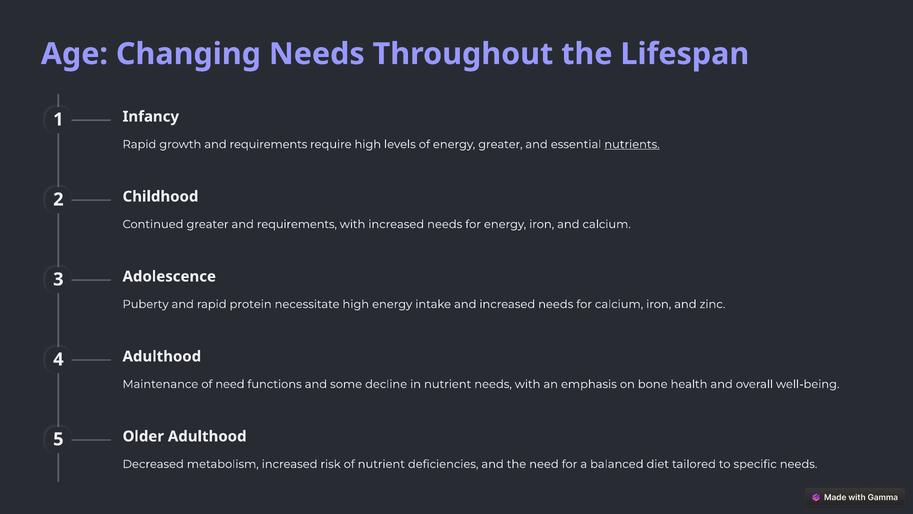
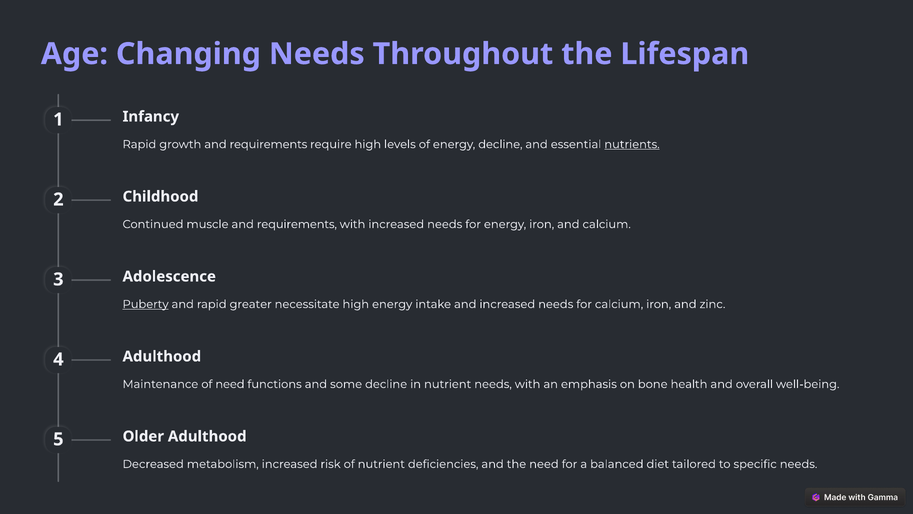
energy greater: greater -> decline
Continued greater: greater -> muscle
Puberty underline: none -> present
protein: protein -> greater
